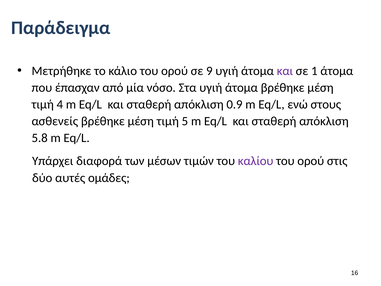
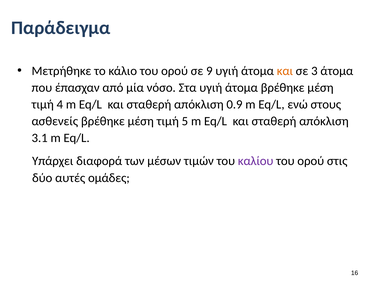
και at (285, 71) colour: purple -> orange
1: 1 -> 3
5.8: 5.8 -> 3.1
